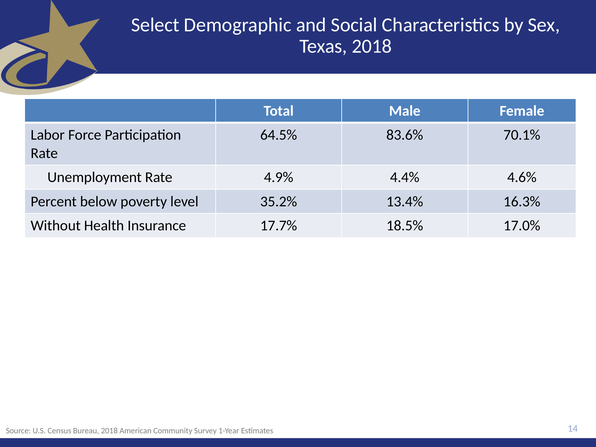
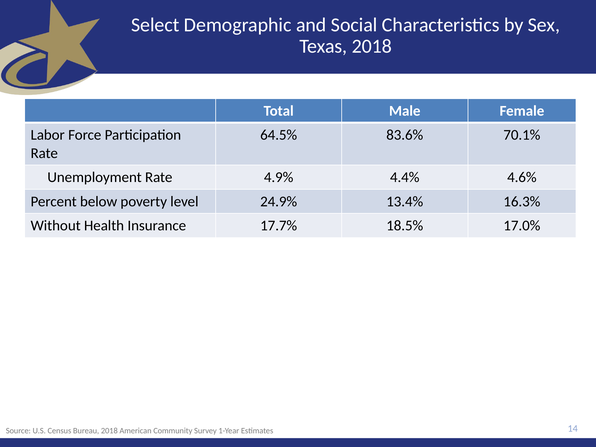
35.2%: 35.2% -> 24.9%
